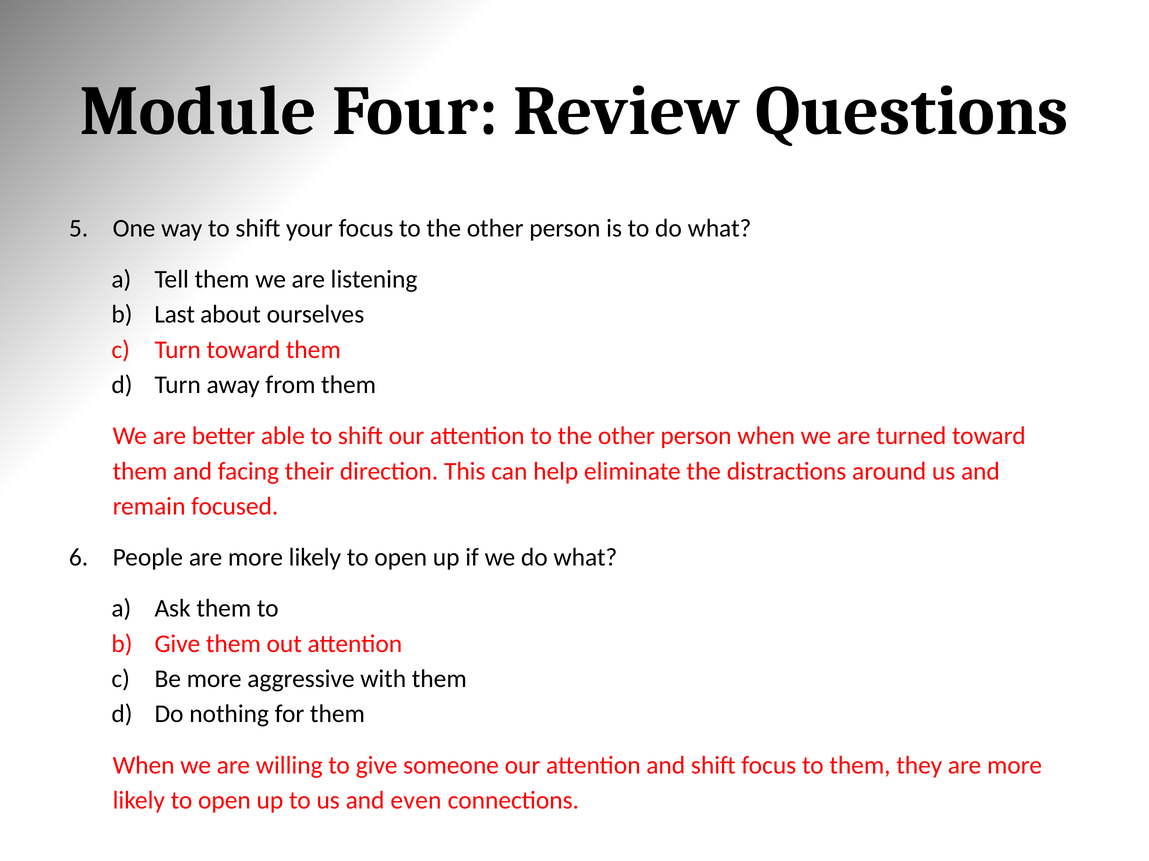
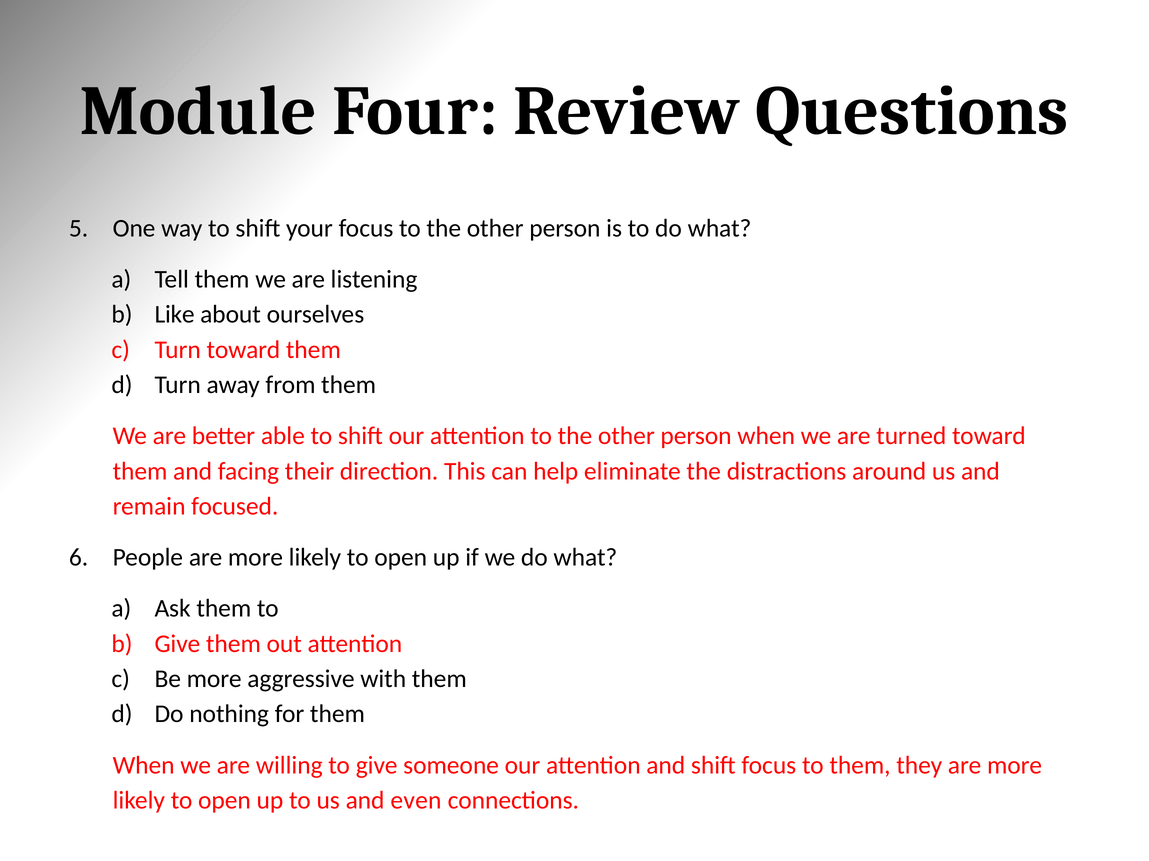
Last: Last -> Like
